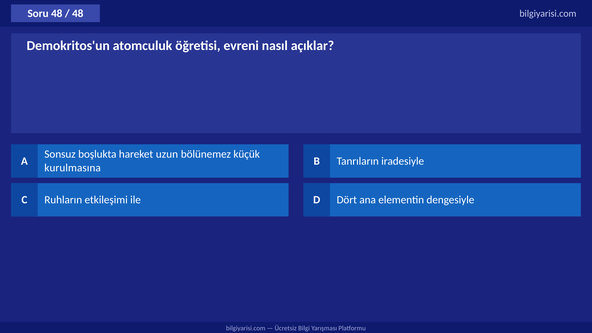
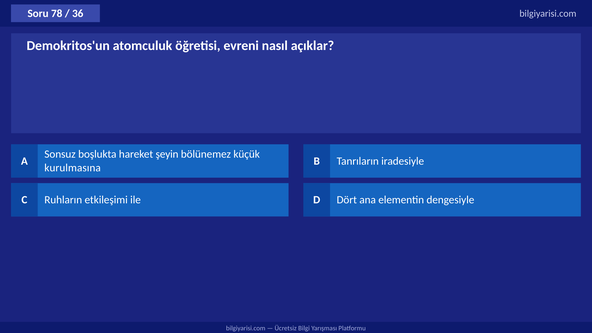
Soru 48: 48 -> 78
48 at (78, 14): 48 -> 36
uzun: uzun -> şeyin
